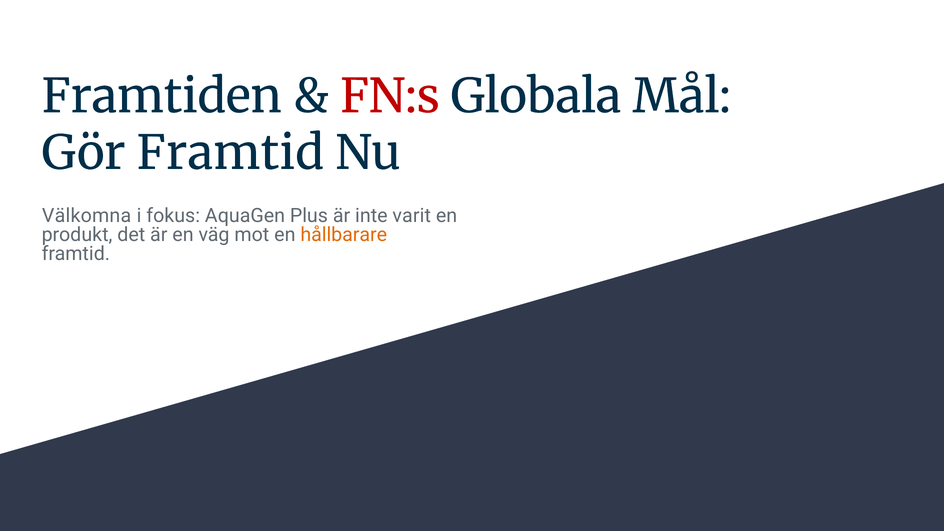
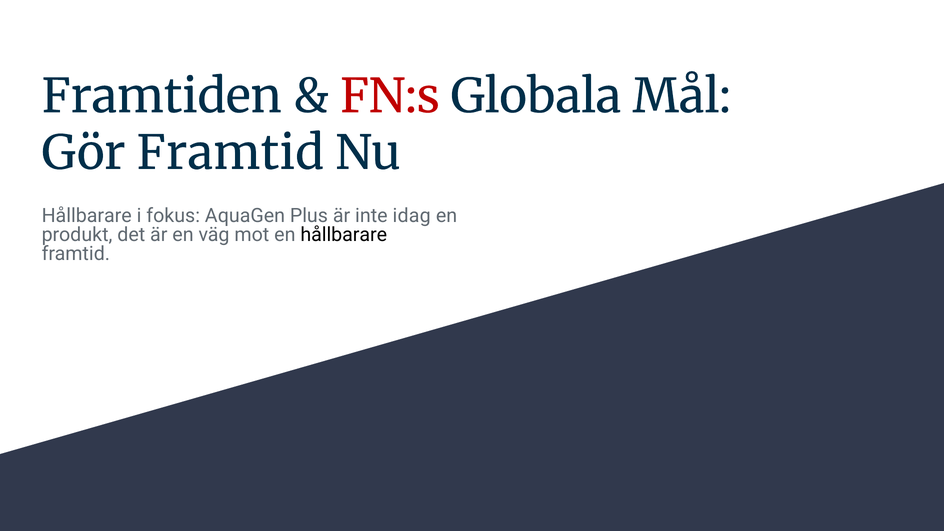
Välkomna at (87, 216): Välkomna -> Hållbarare
varit: varit -> idag
hållbarare at (344, 235) colour: orange -> black
